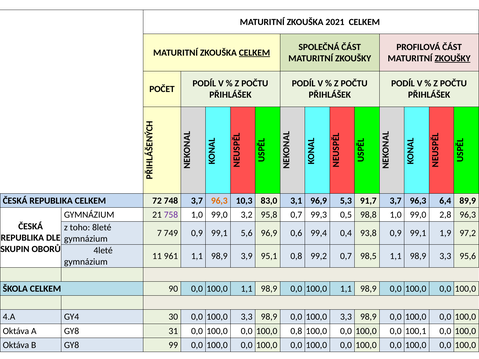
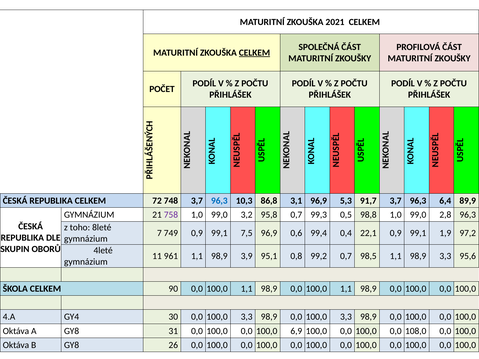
ZKOUŠKY at (453, 58) underline: present -> none
96,3 at (219, 201) colour: orange -> blue
83,0: 83,0 -> 86,8
5,6: 5,6 -> 7,5
93,8: 93,8 -> 22,1
100,0 0,8: 0,8 -> 6,9
100,1: 100,1 -> 108,0
99: 99 -> 26
